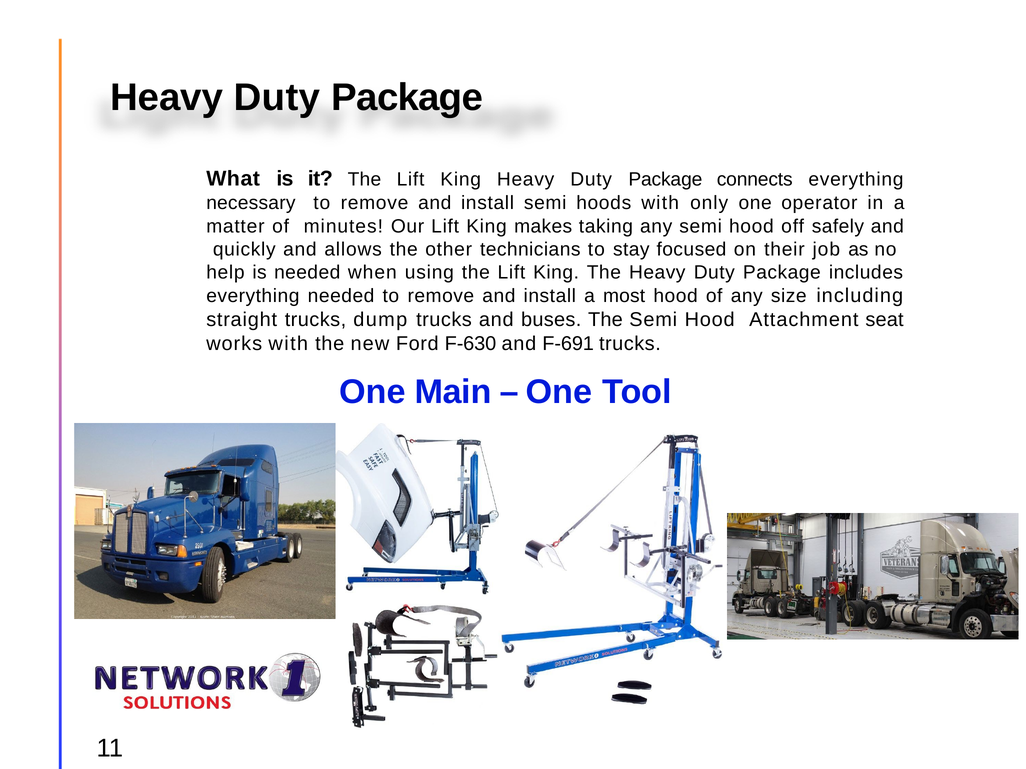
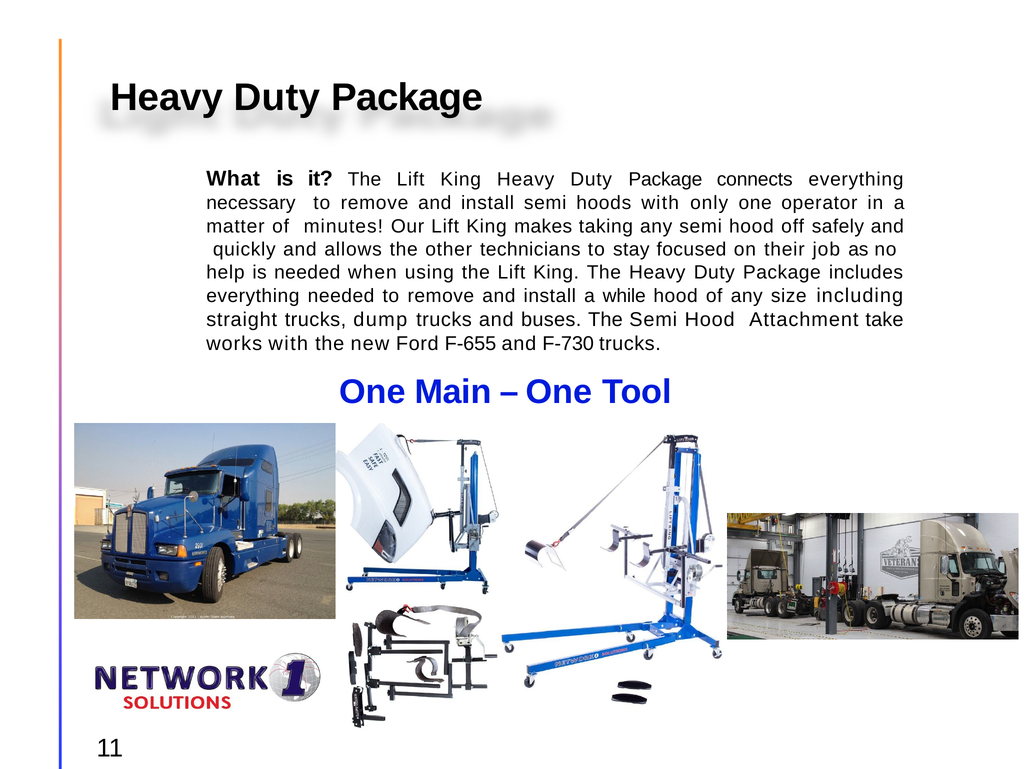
most: most -> while
seat: seat -> take
F-630: F-630 -> F-655
F-691: F-691 -> F-730
